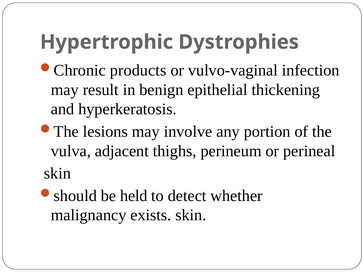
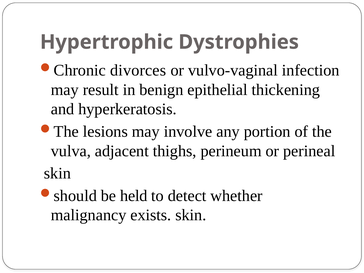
products: products -> divorces
